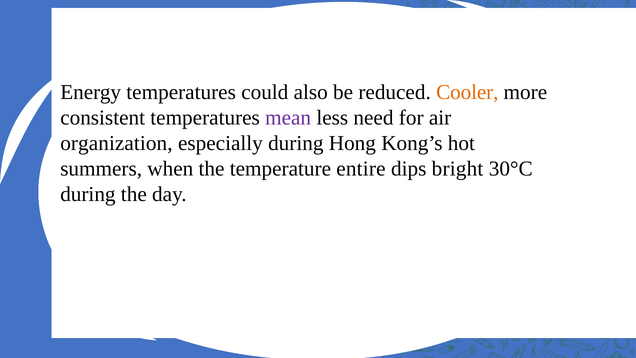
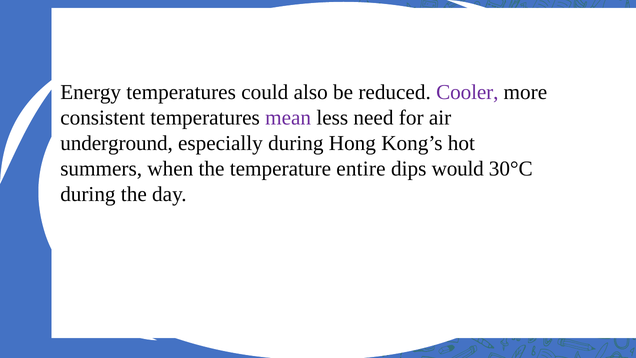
Cooler colour: orange -> purple
organization: organization -> underground
bright: bright -> would
